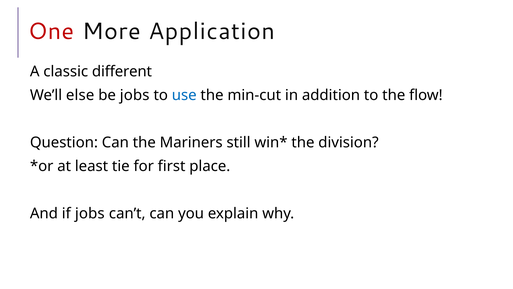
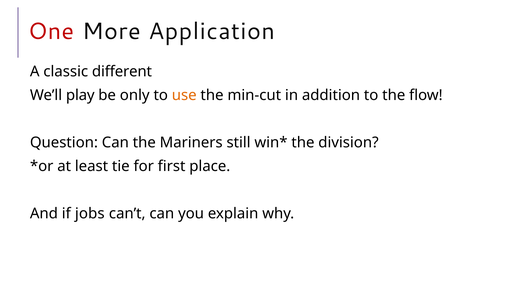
else: else -> play
be jobs: jobs -> only
use colour: blue -> orange
